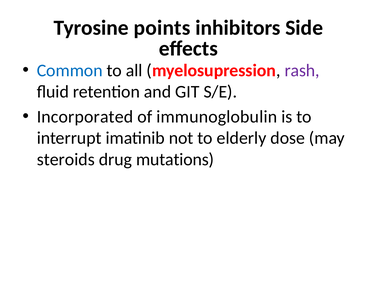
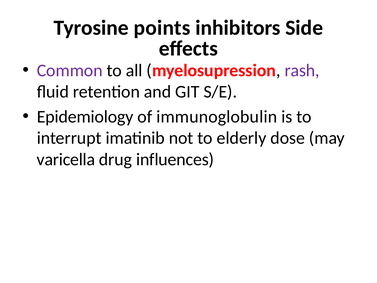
Common colour: blue -> purple
Incorporated: Incorporated -> Epidemiology
steroids: steroids -> varicella
mutations: mutations -> influences
